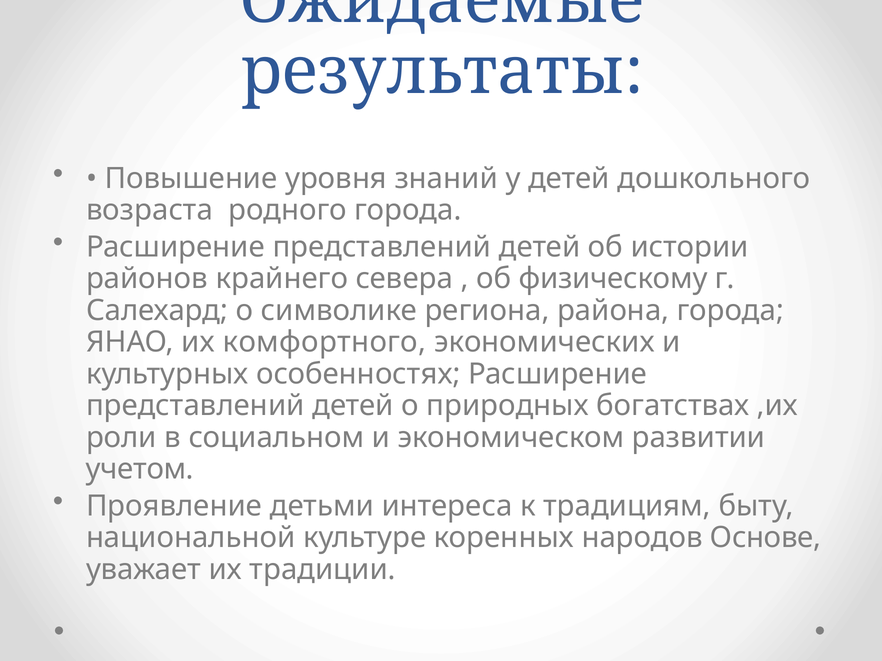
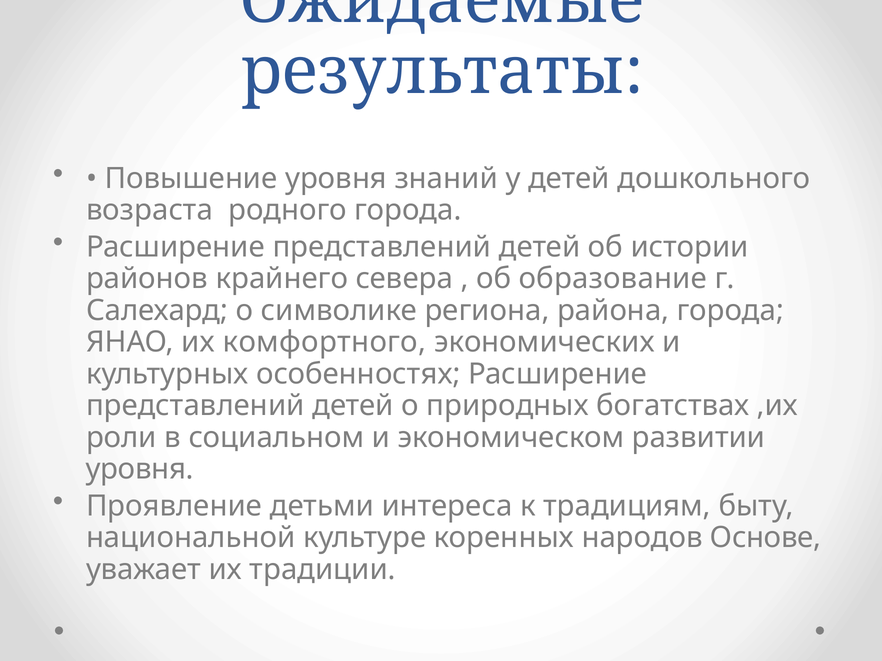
физическому: физическому -> образование
учетом at (140, 469): учетом -> уровня
